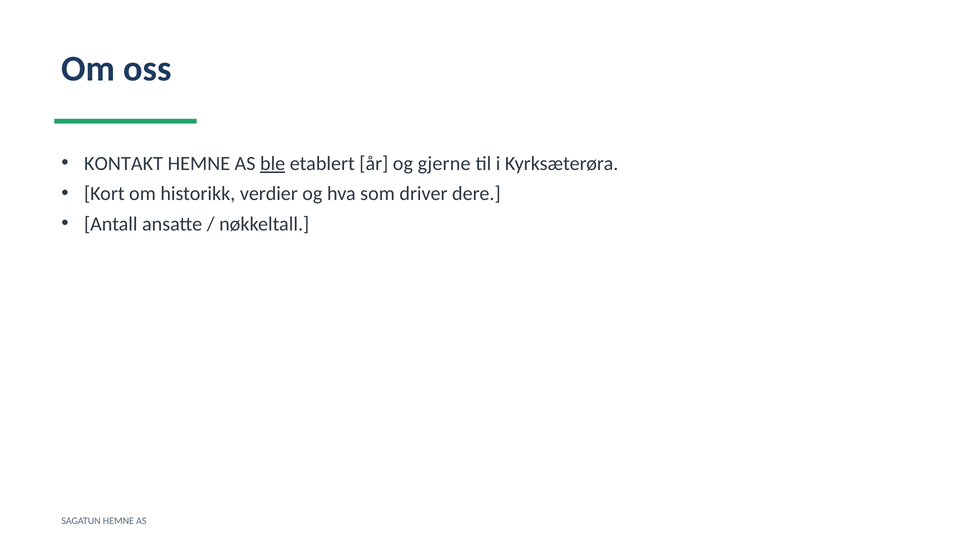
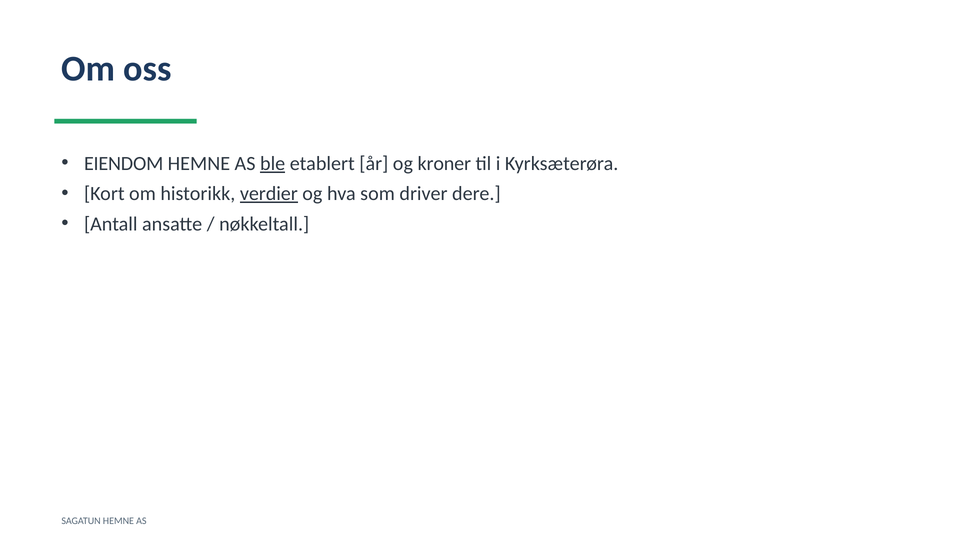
KONTAKT: KONTAKT -> EIENDOM
gjerne: gjerne -> kroner
verdier underline: none -> present
